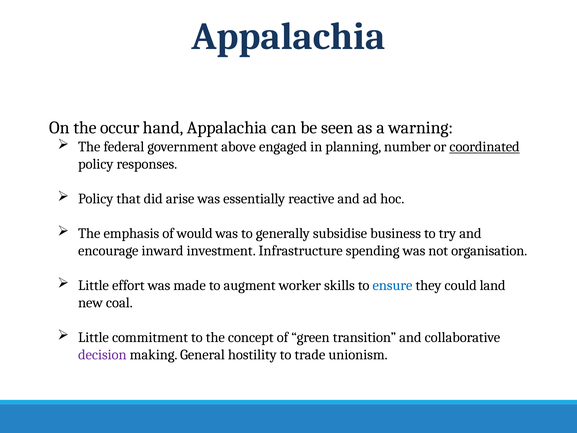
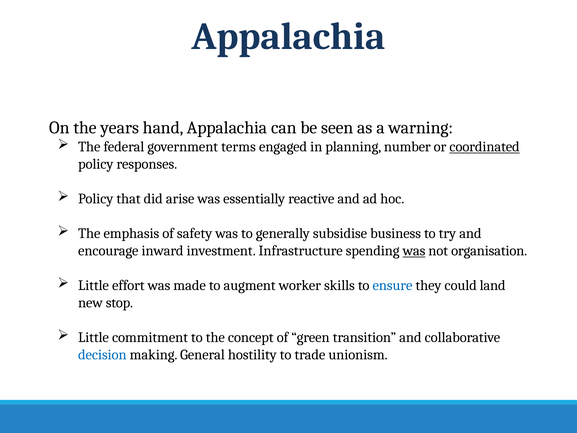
occur: occur -> years
above: above -> terms
would: would -> safety
was at (414, 251) underline: none -> present
coal: coal -> stop
decision colour: purple -> blue
